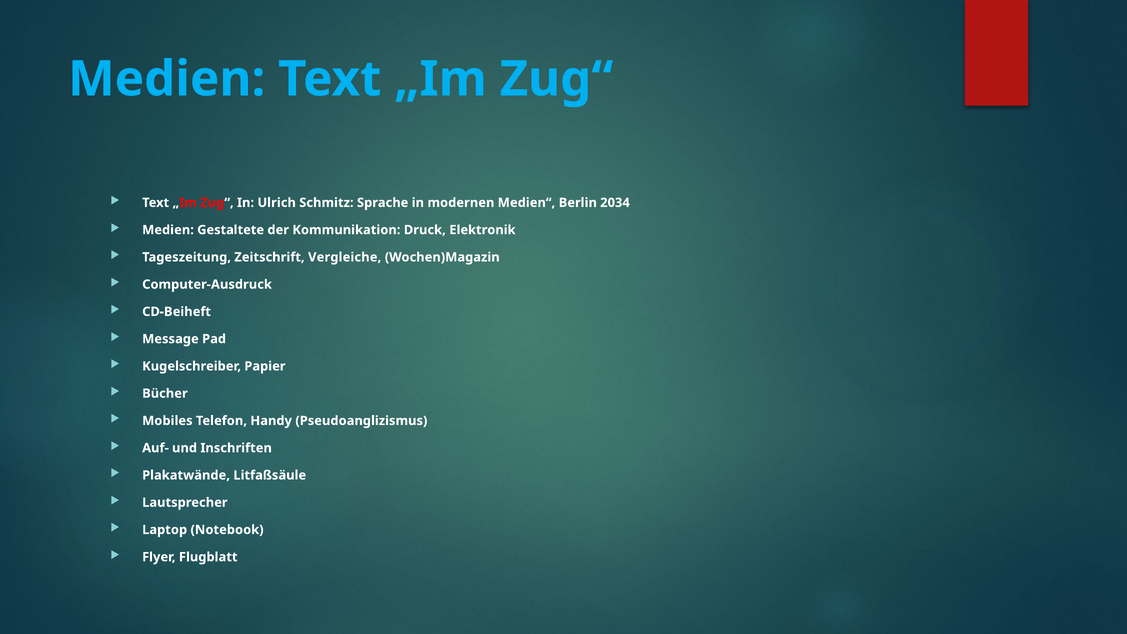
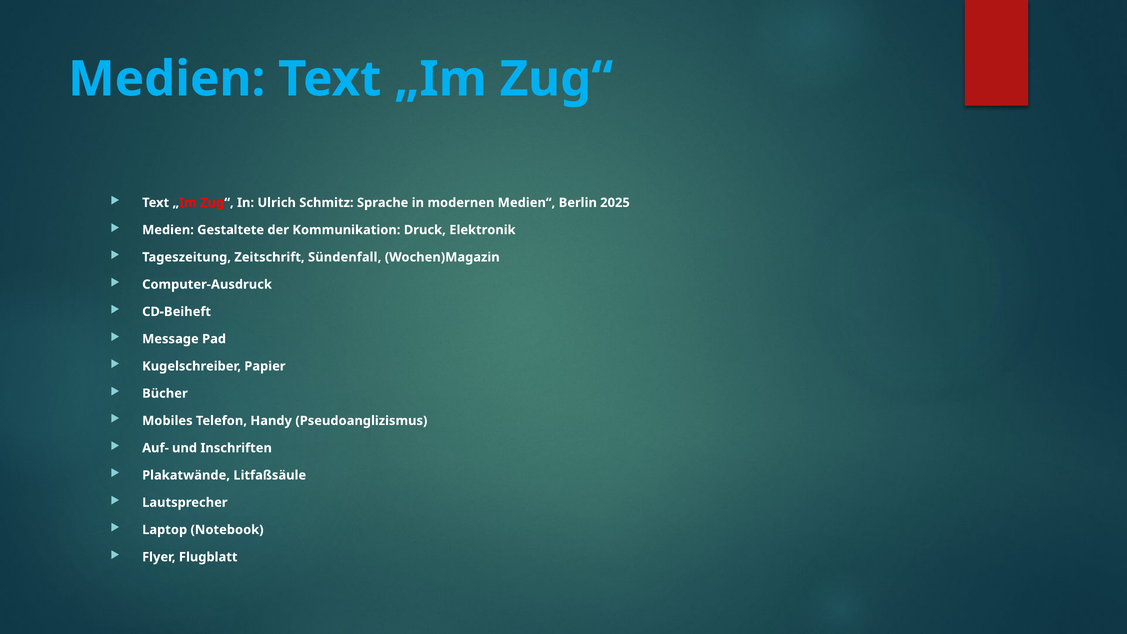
2034: 2034 -> 2025
Vergleiche: Vergleiche -> Sündenfall
